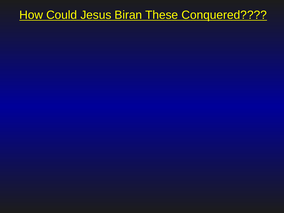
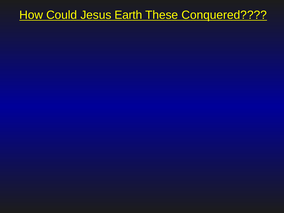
Biran: Biran -> Earth
